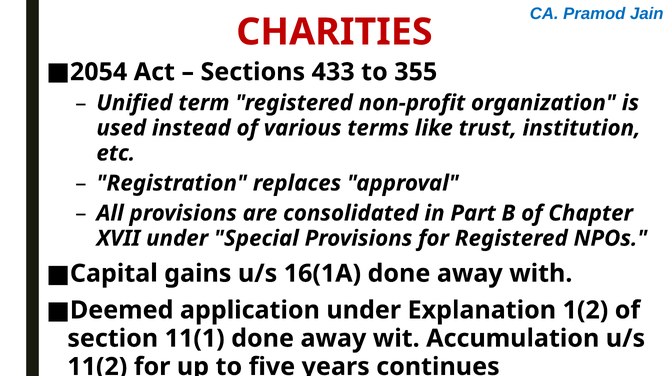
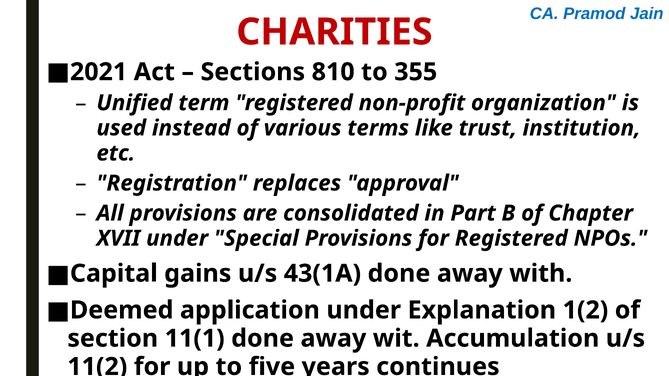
2054: 2054 -> 2021
433: 433 -> 810
16(1A: 16(1A -> 43(1A
